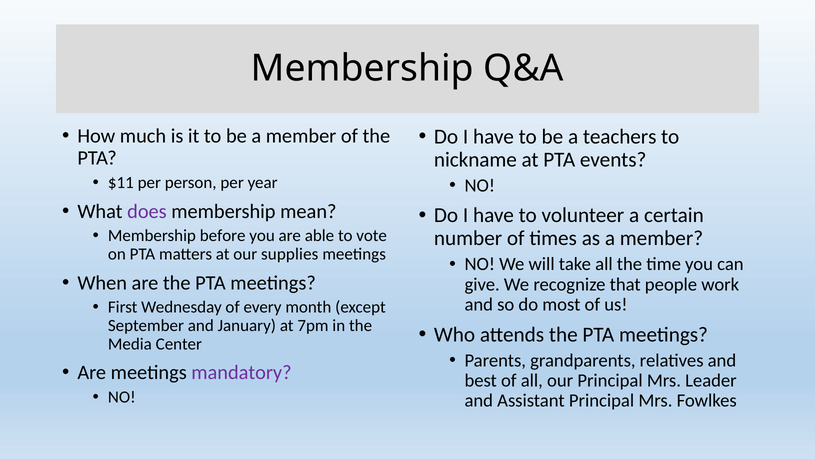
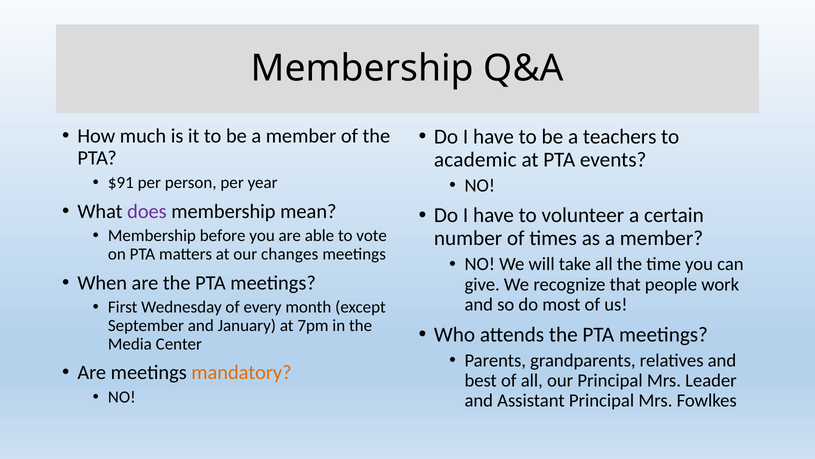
nickname: nickname -> academic
$11: $11 -> $91
supplies: supplies -> changes
mandatory colour: purple -> orange
